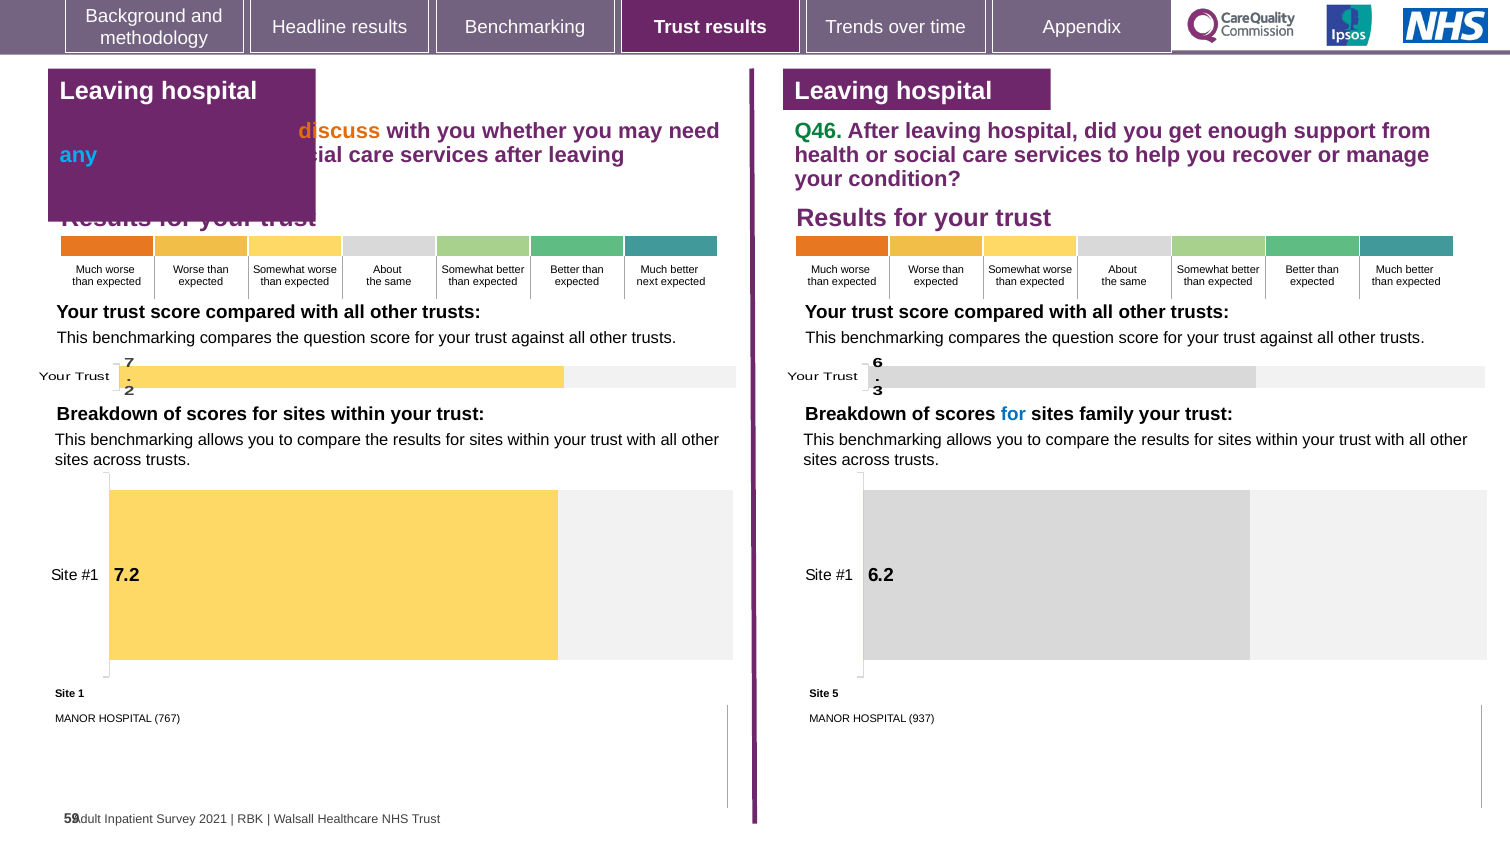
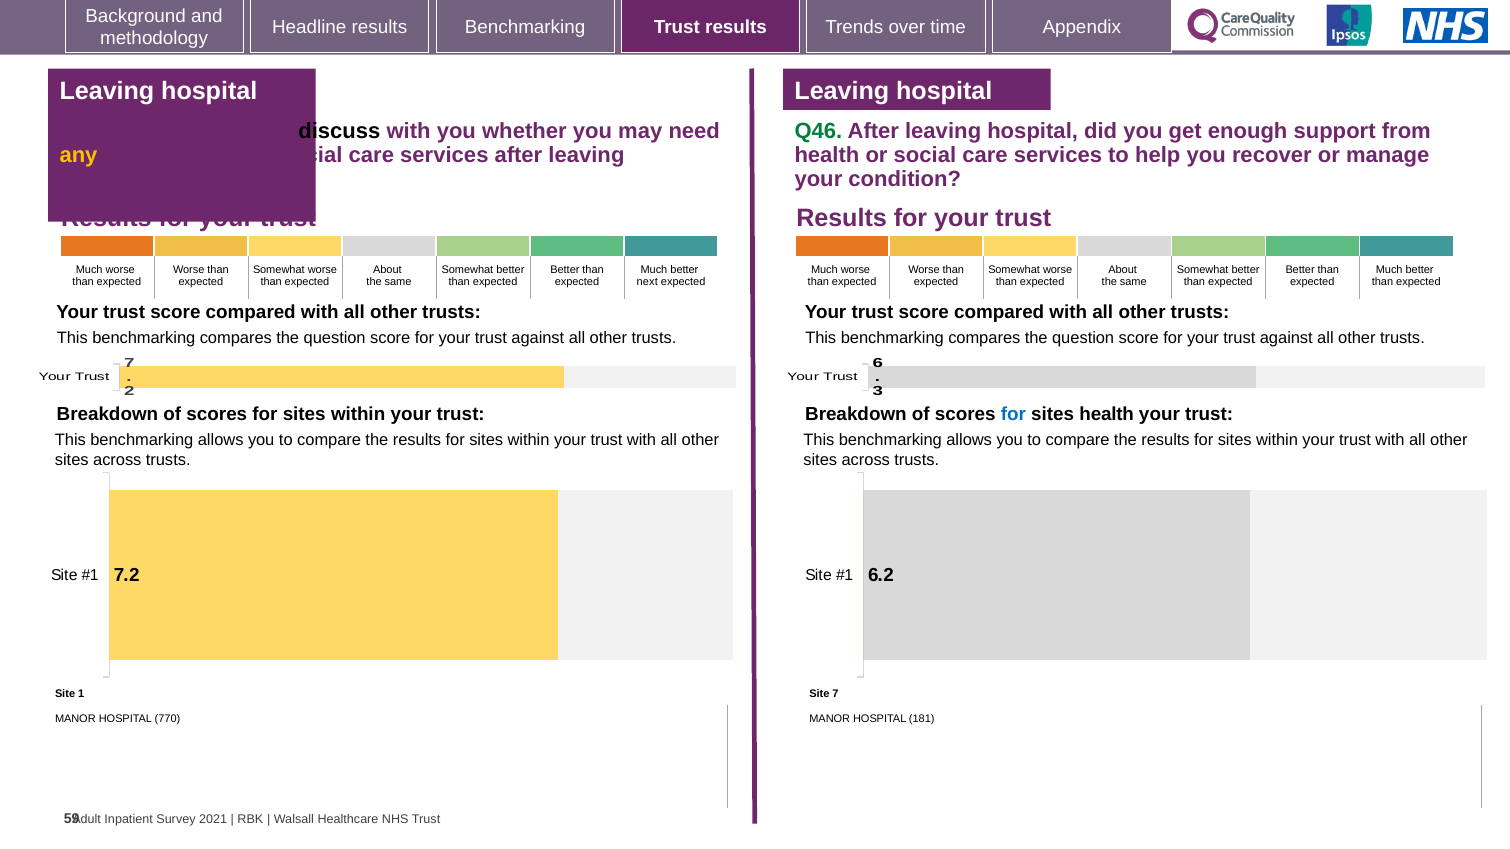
discuss colour: orange -> black
any colour: light blue -> yellow
sites family: family -> health
Site 5: 5 -> 7
767: 767 -> 770
937: 937 -> 181
